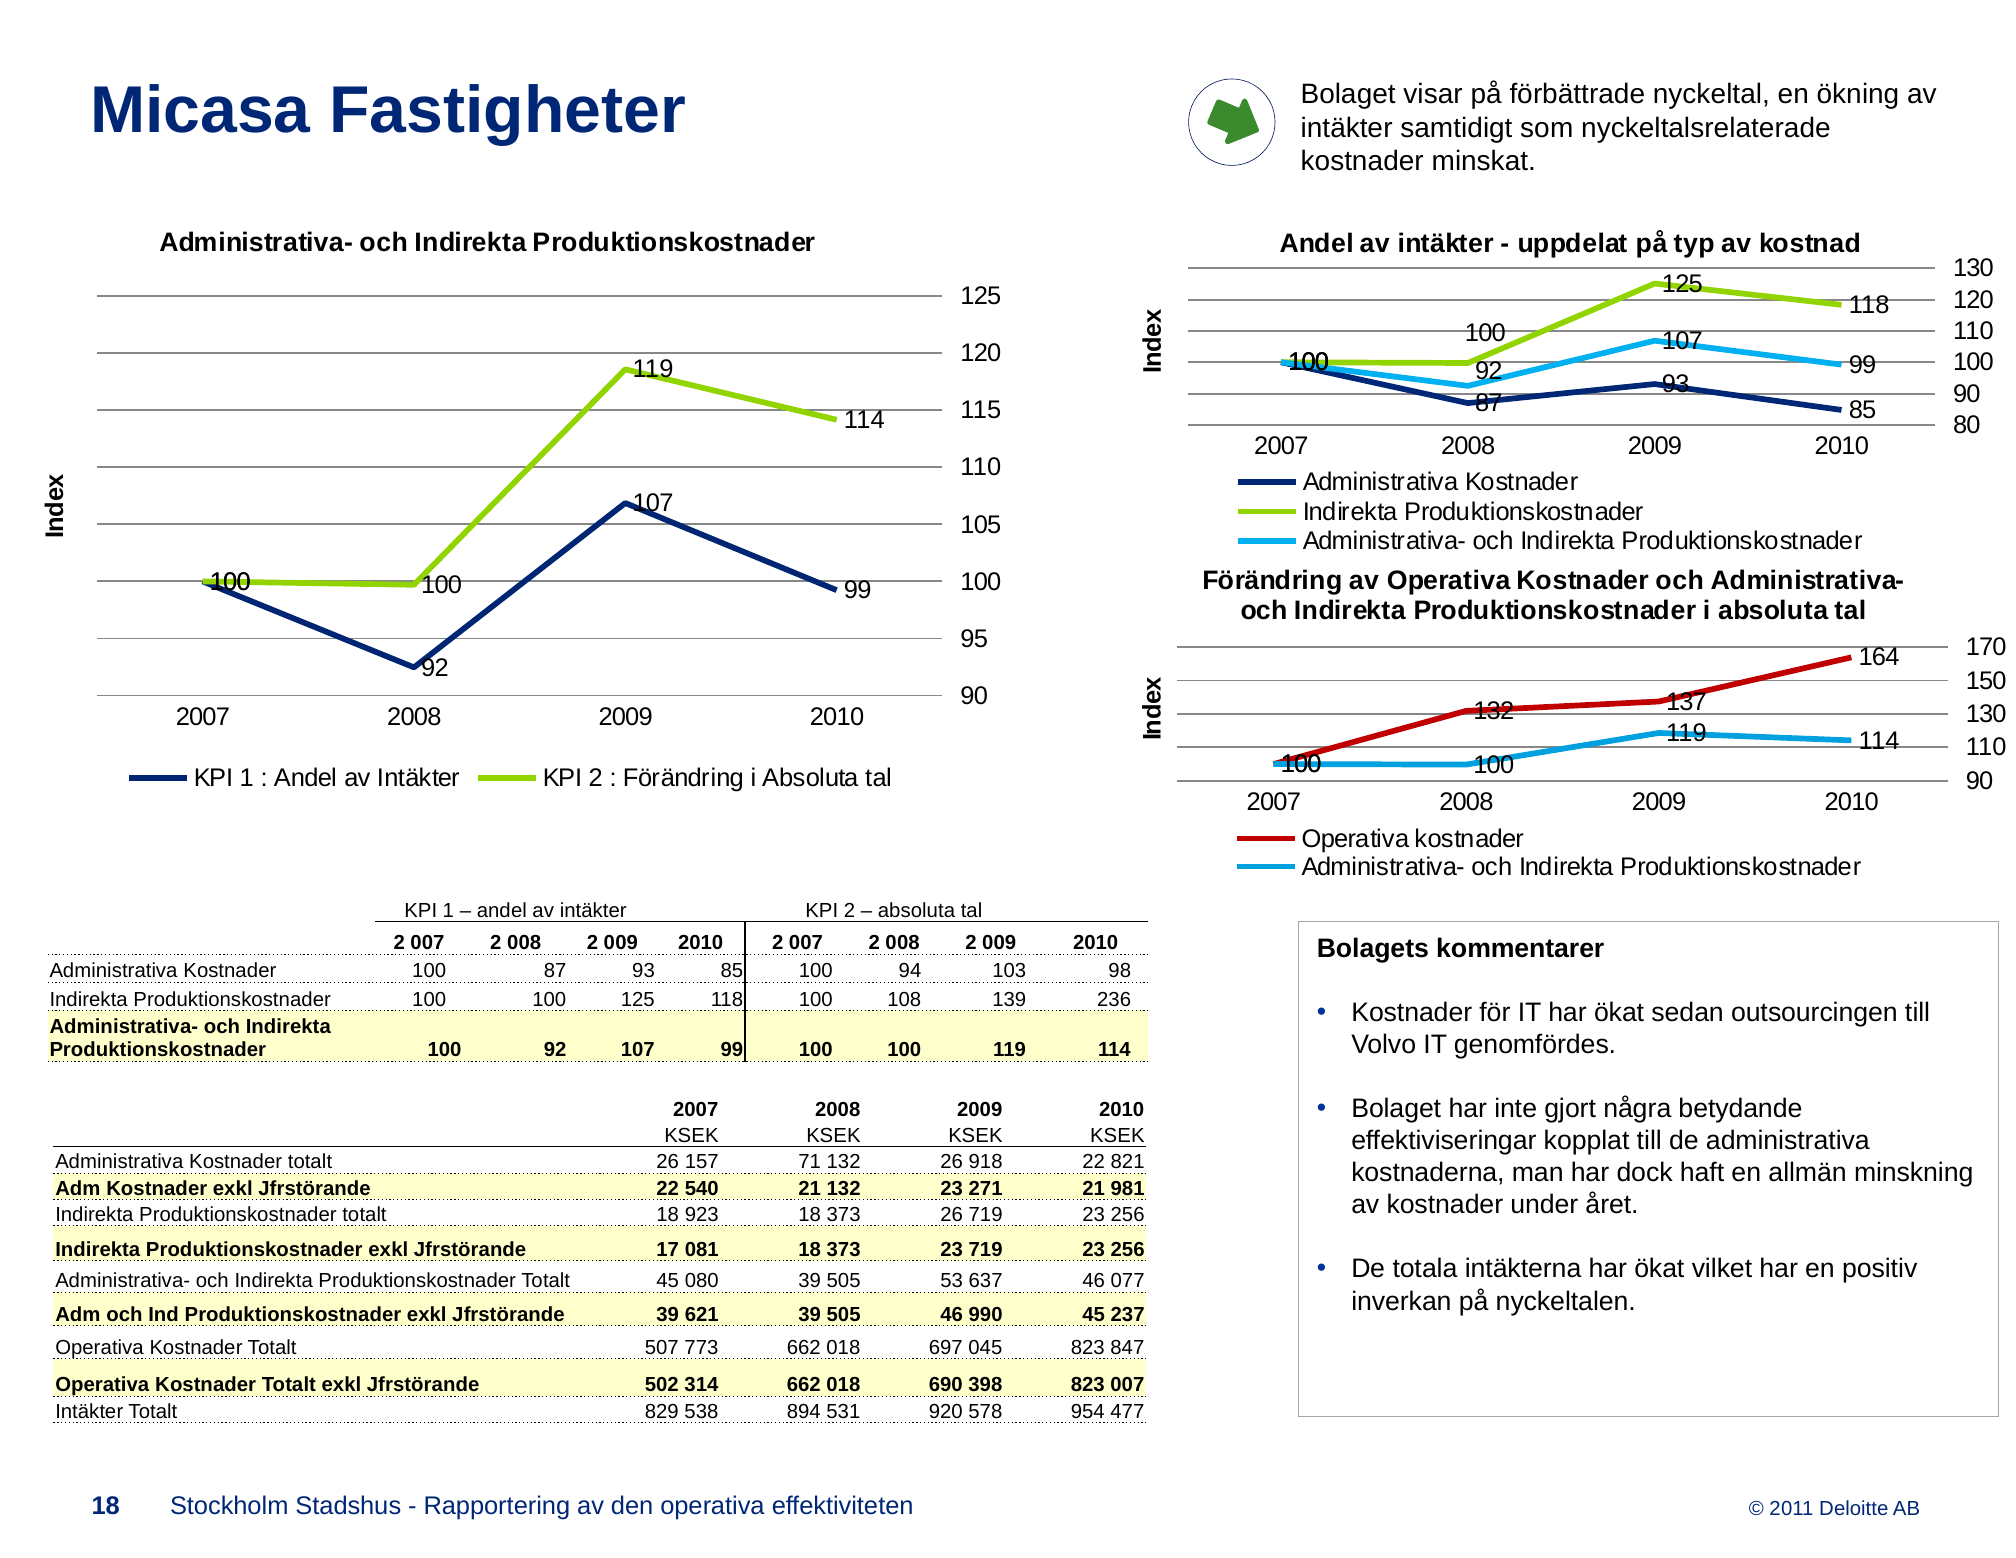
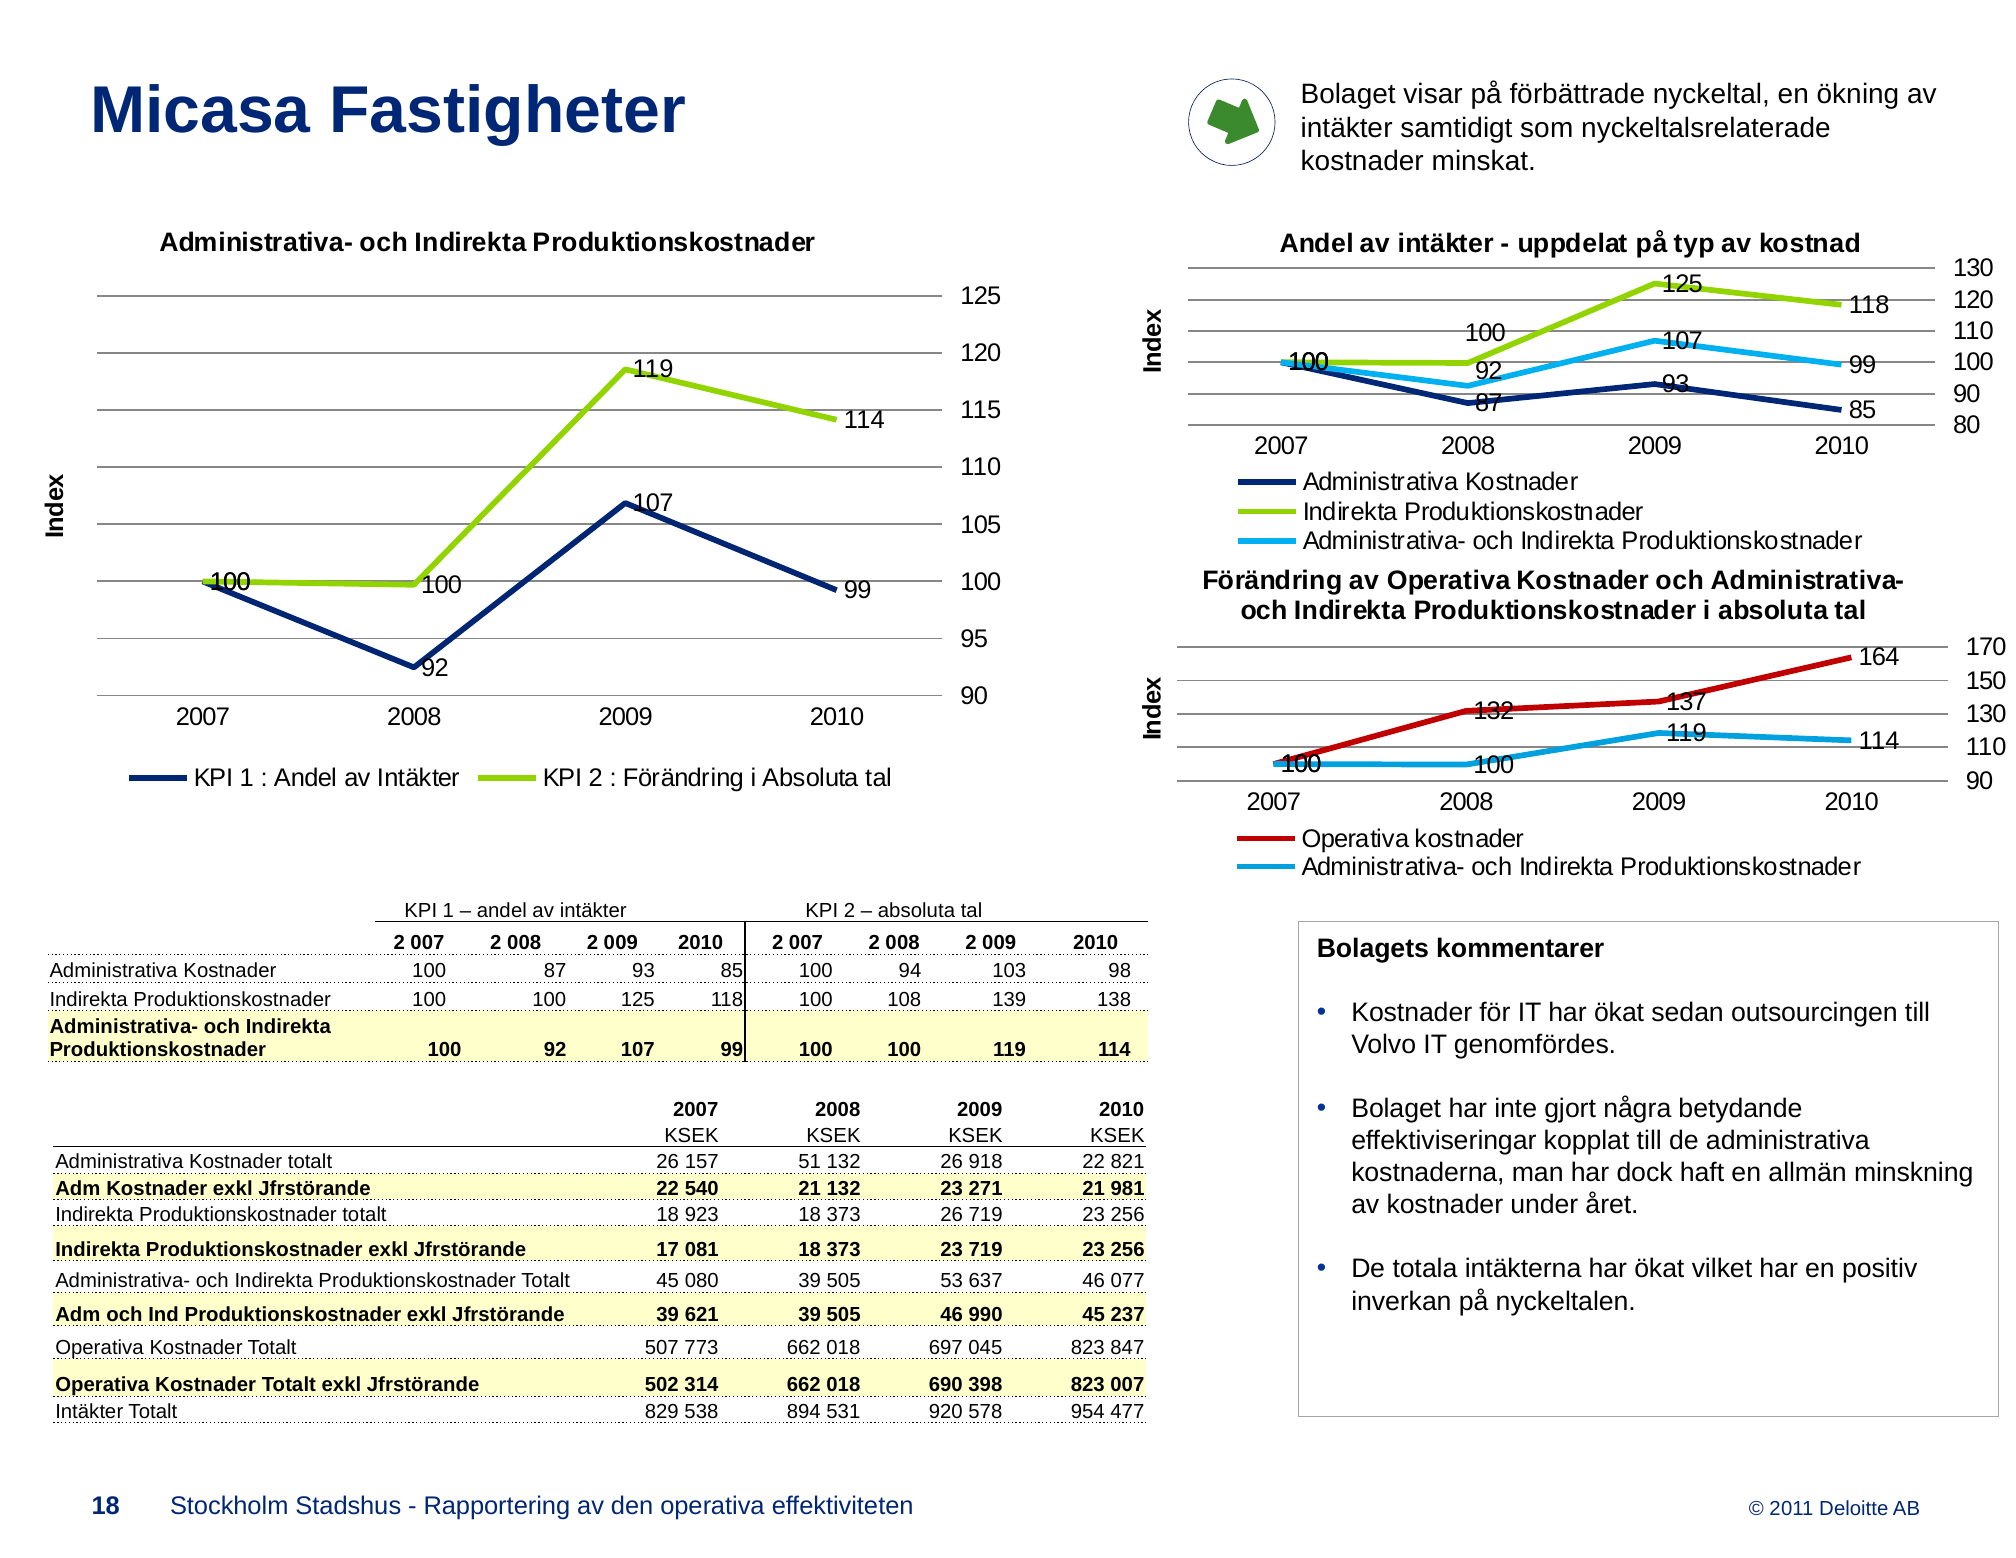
236: 236 -> 138
71: 71 -> 51
